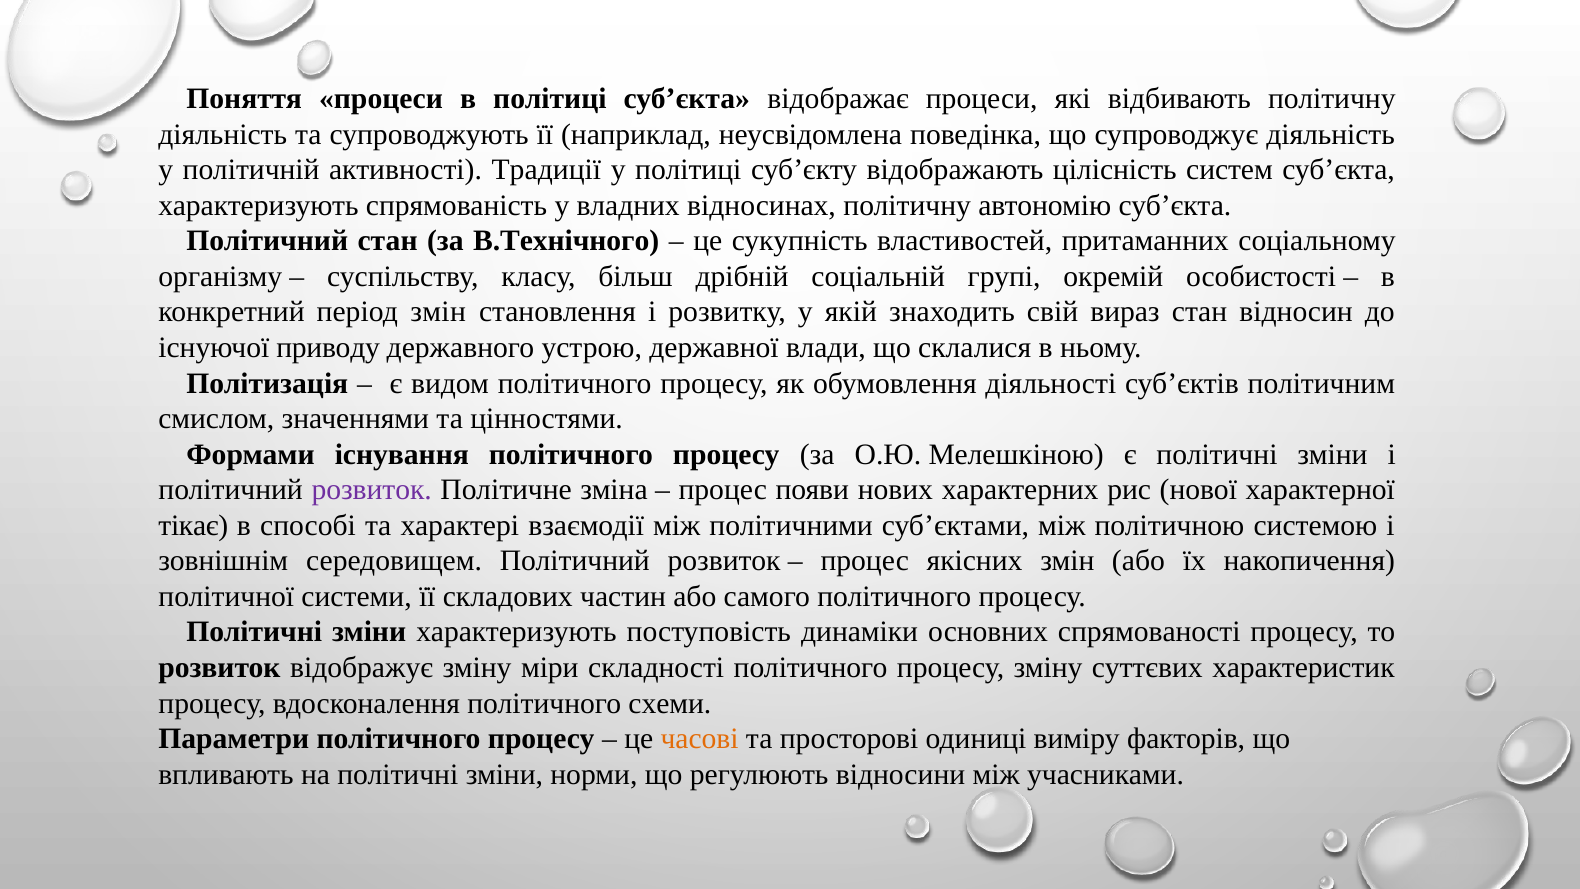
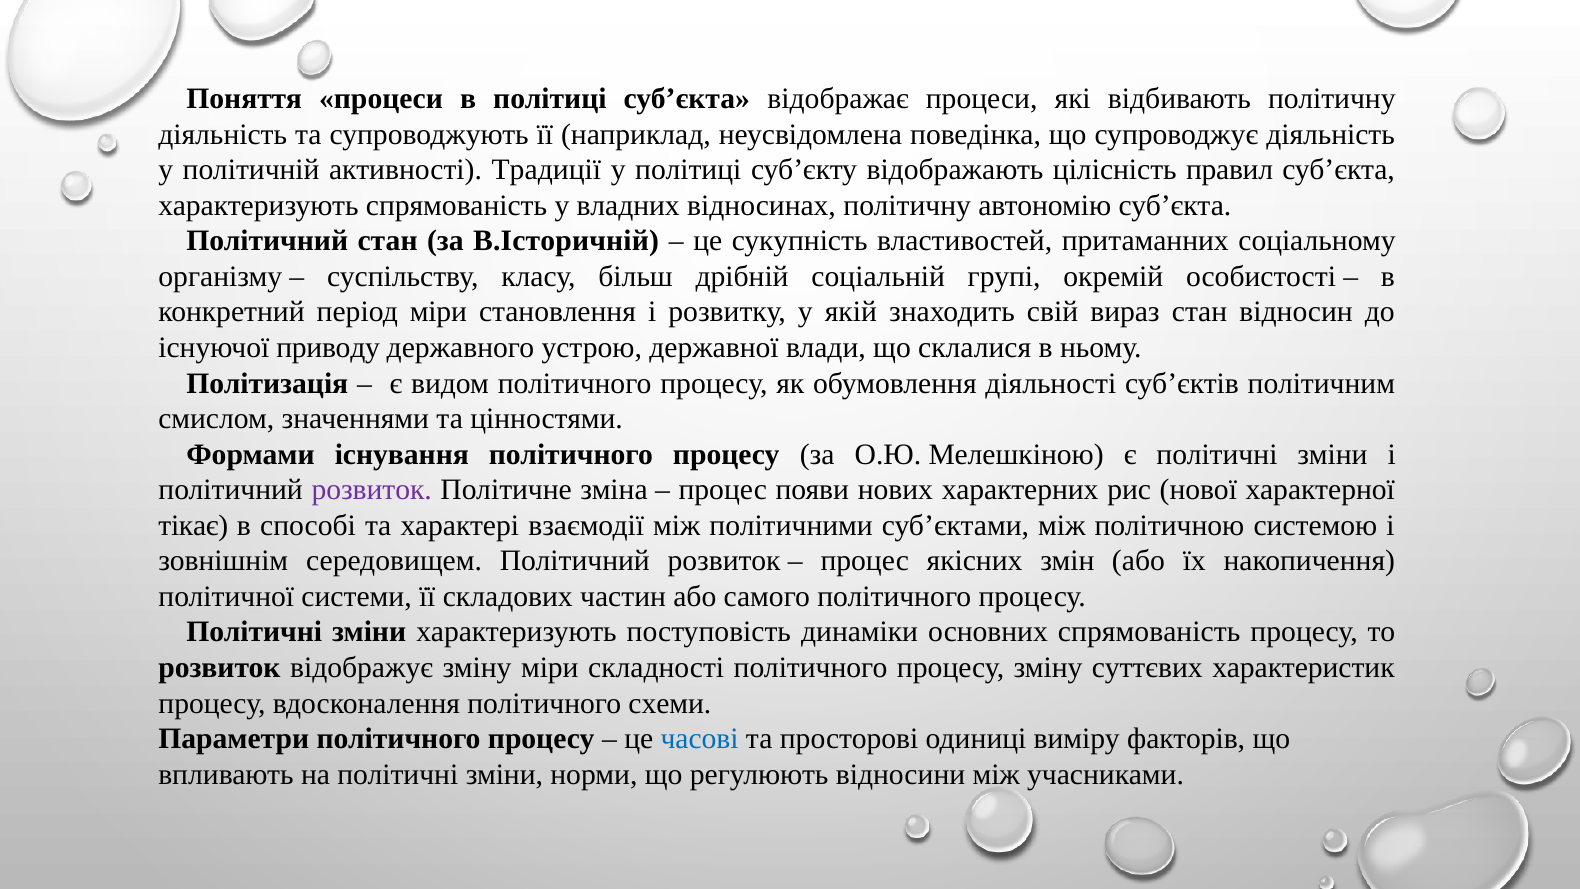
систем: систем -> правил
В.Технічного: В.Технічного -> В.Історичній
період змін: змін -> міри
основних спрямованості: спрямованості -> спрямованість
часові colour: orange -> blue
